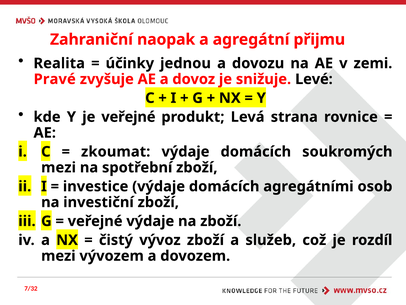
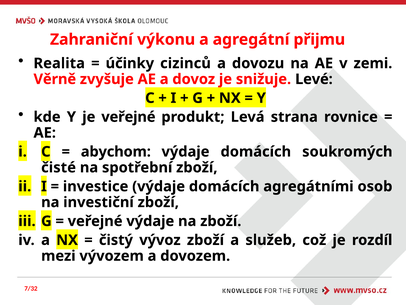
naopak: naopak -> výkonu
jednou: jednou -> cizinců
Pravé: Pravé -> Věrně
zkoumat: zkoumat -> abychom
mezi at (59, 167): mezi -> čisté
